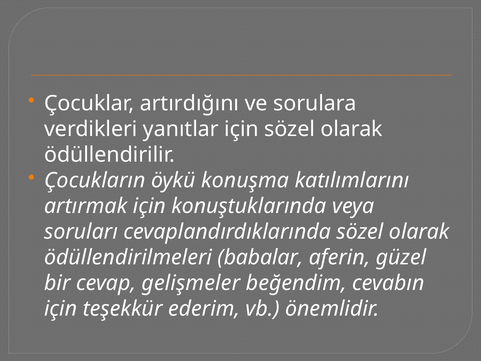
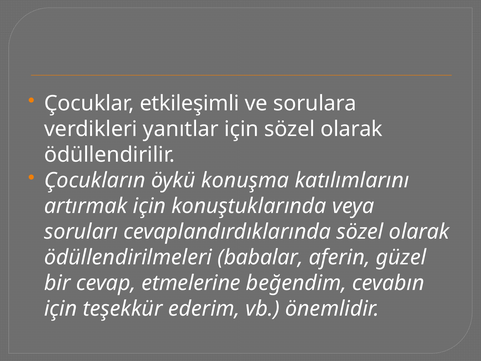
artırdığını: artırdığını -> etkileşimli
gelişmeler: gelişmeler -> etmelerine
